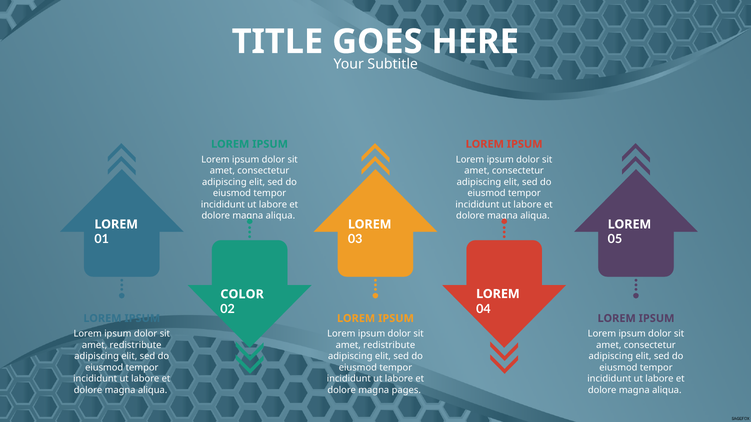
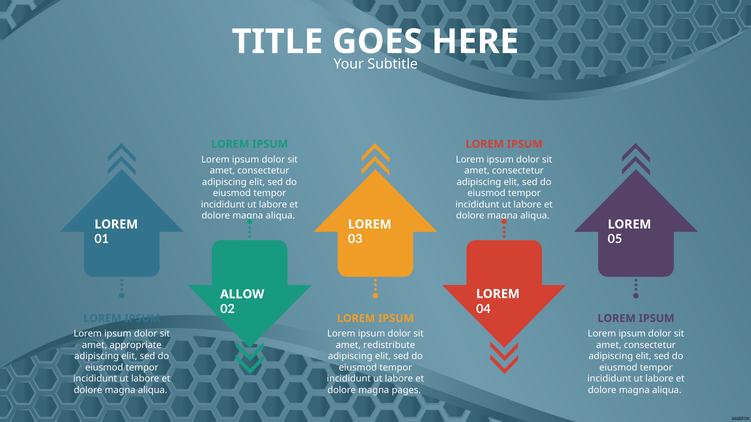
COLOR: COLOR -> ALLOW
redistribute at (136, 345): redistribute -> appropriate
